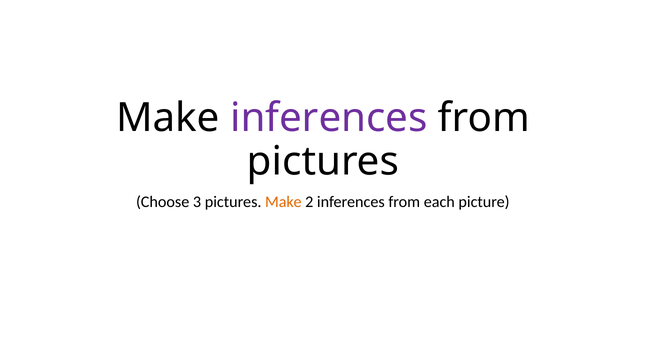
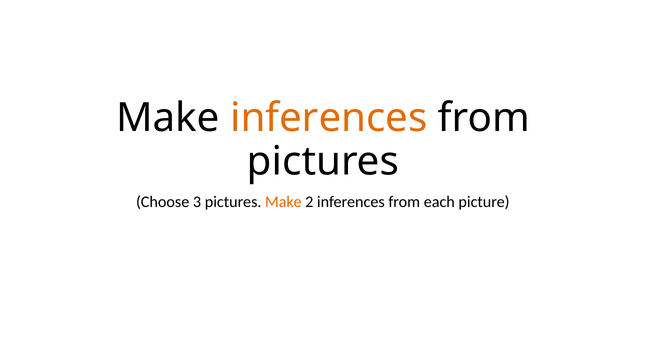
inferences at (329, 118) colour: purple -> orange
